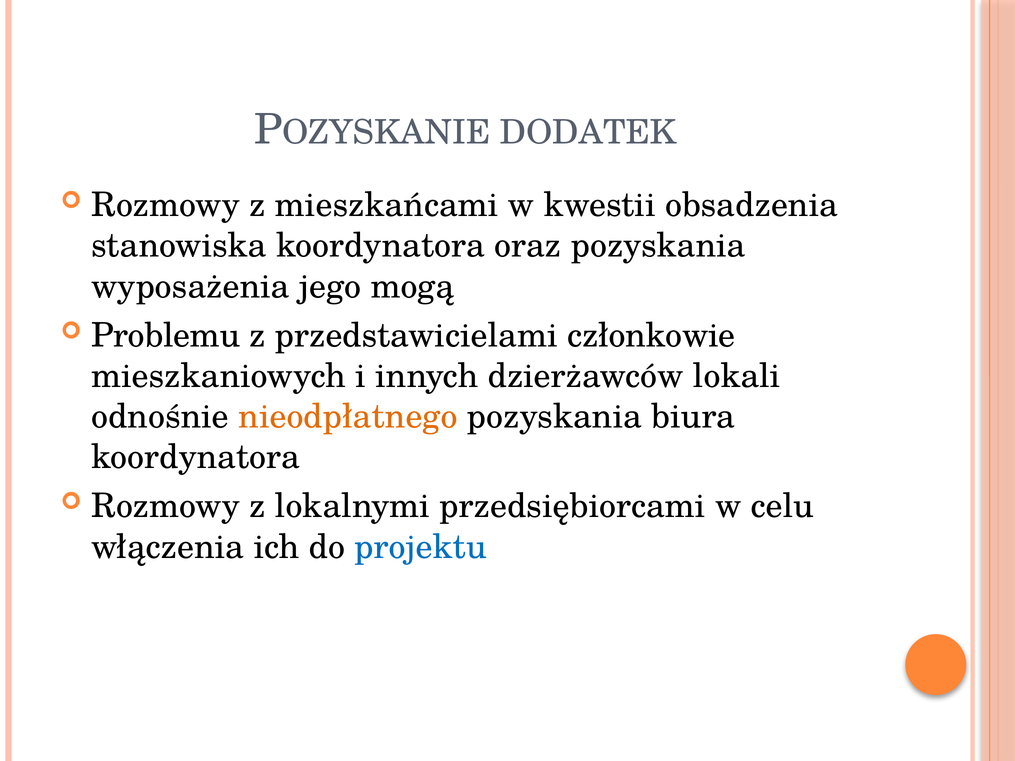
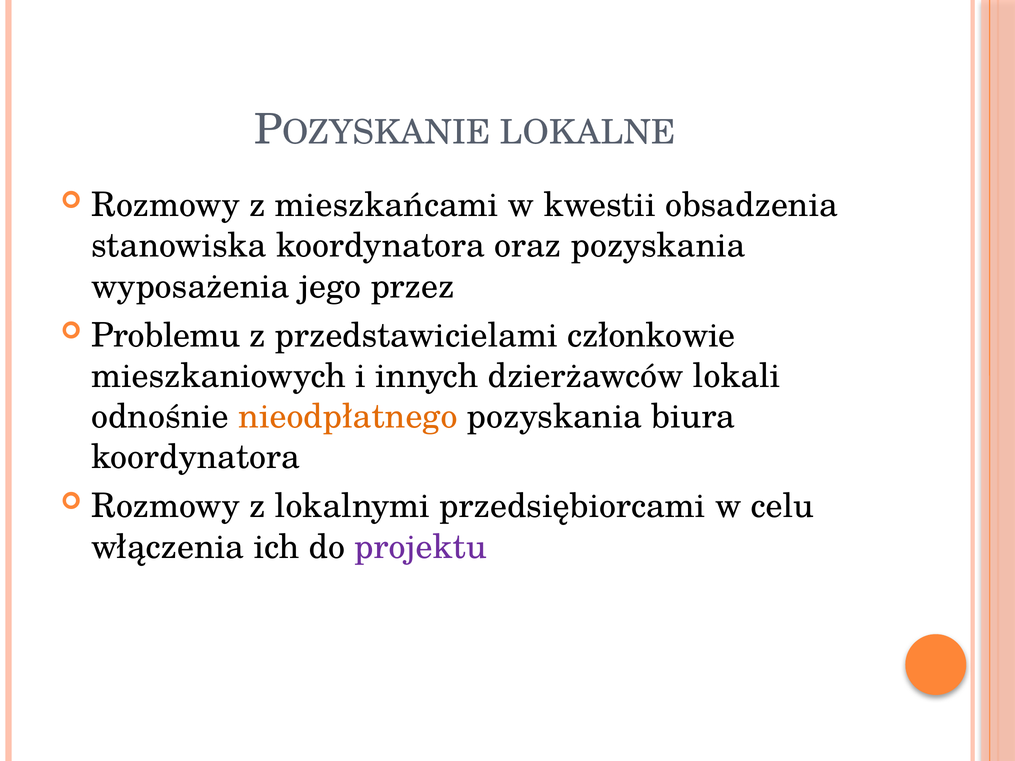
DODATEK: DODATEK -> LOKALNE
mogą: mogą -> przez
projektu colour: blue -> purple
